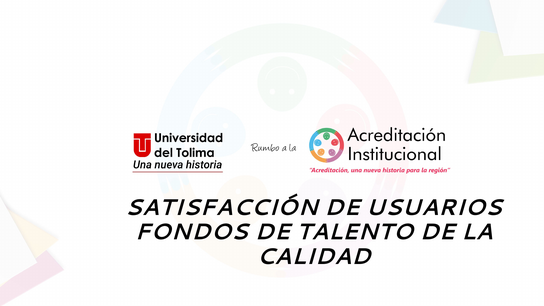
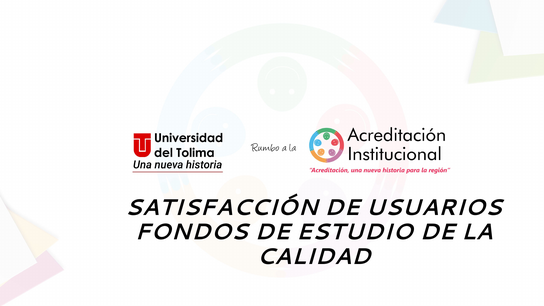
TALENTO: TALENTO -> ESTUDIO
